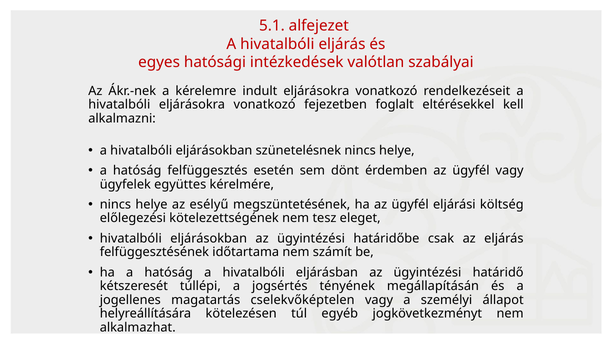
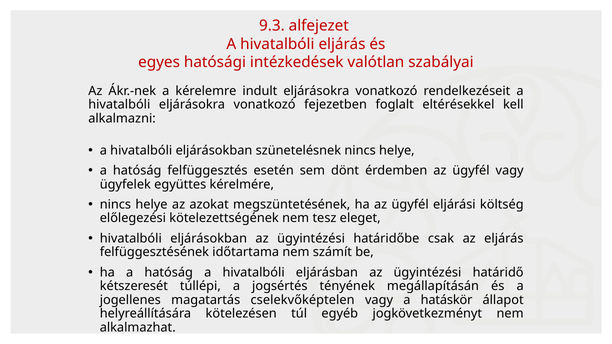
5.1: 5.1 -> 9.3
esélyű: esélyű -> azokat
személyi: személyi -> hatáskör
